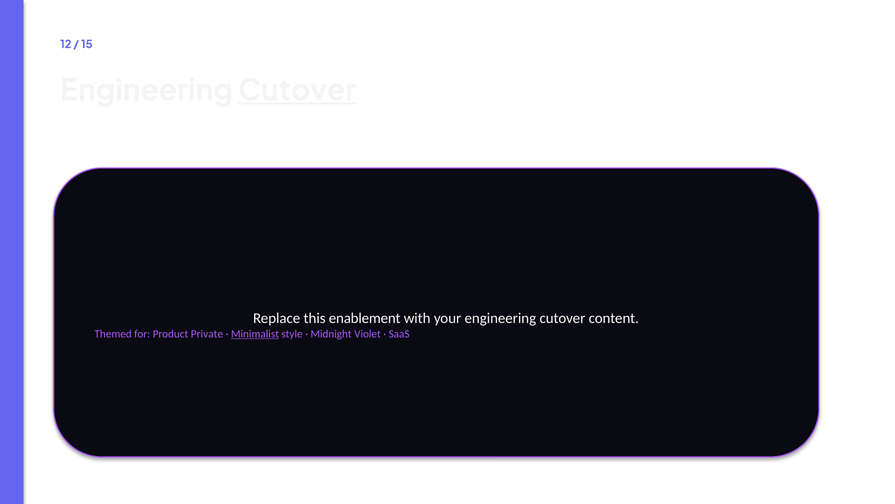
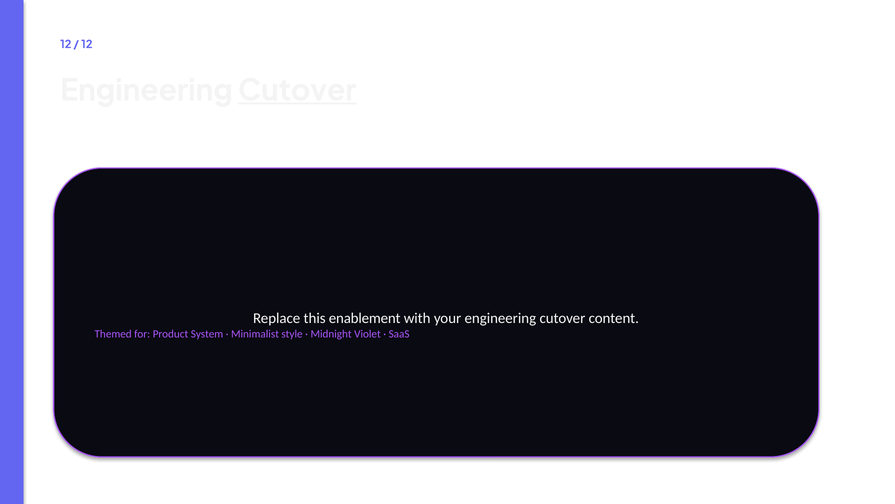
15 at (87, 44): 15 -> 12
Private: Private -> System
Minimalist underline: present -> none
